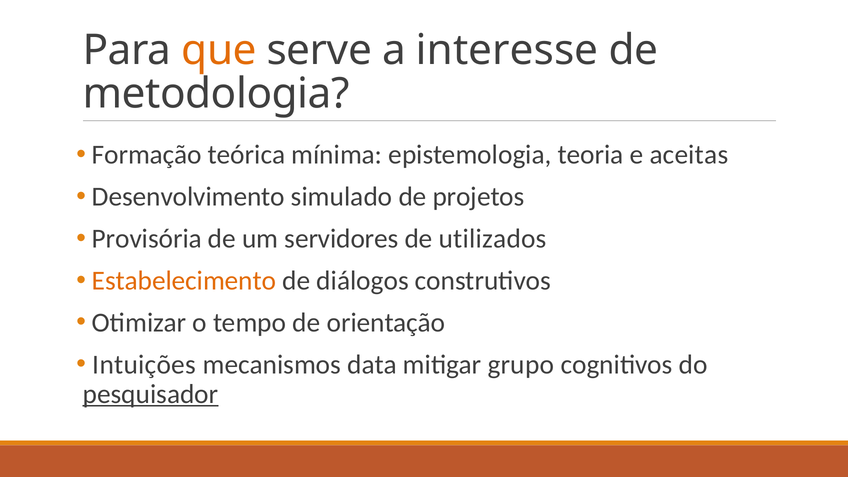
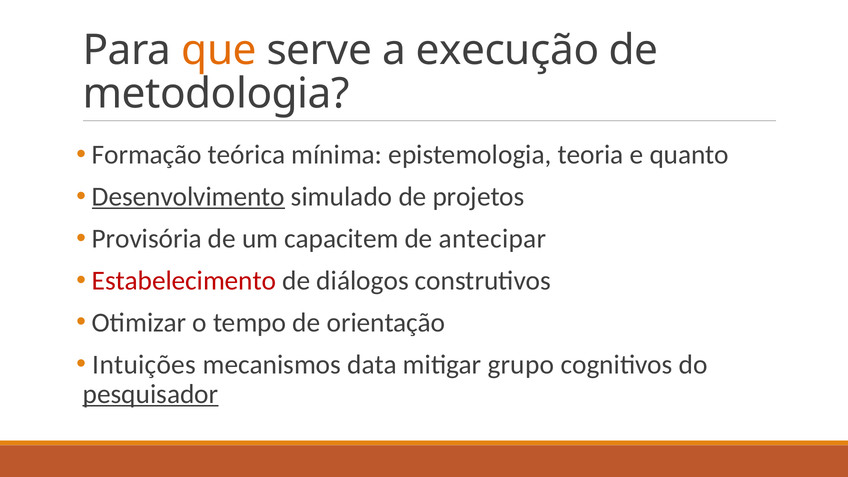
interesse: interesse -> execução
aceitas: aceitas -> quanto
Desenvolvimento underline: none -> present
servidores: servidores -> capacitem
utilizados: utilizados -> antecipar
Estabelecimento colour: orange -> red
